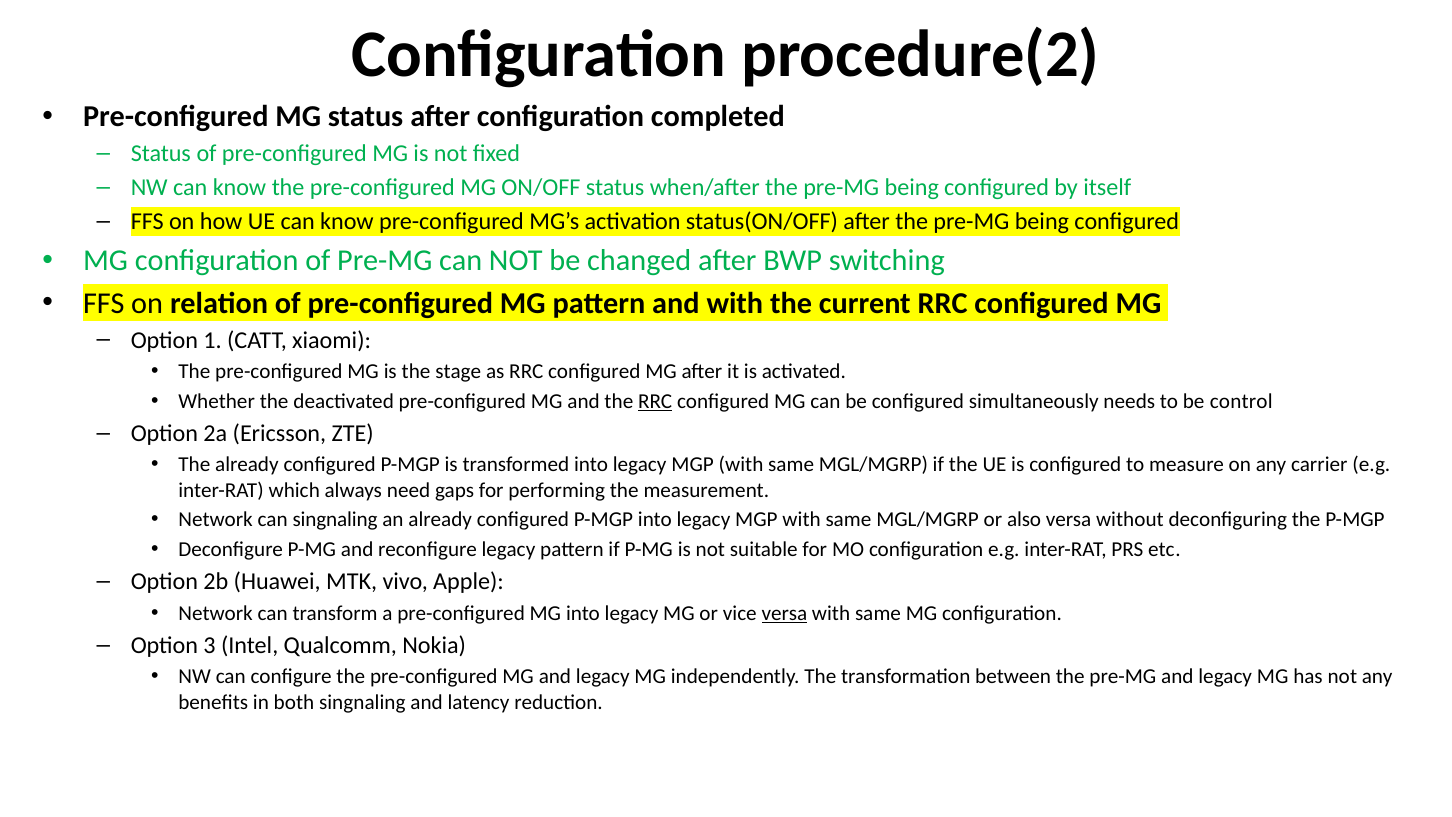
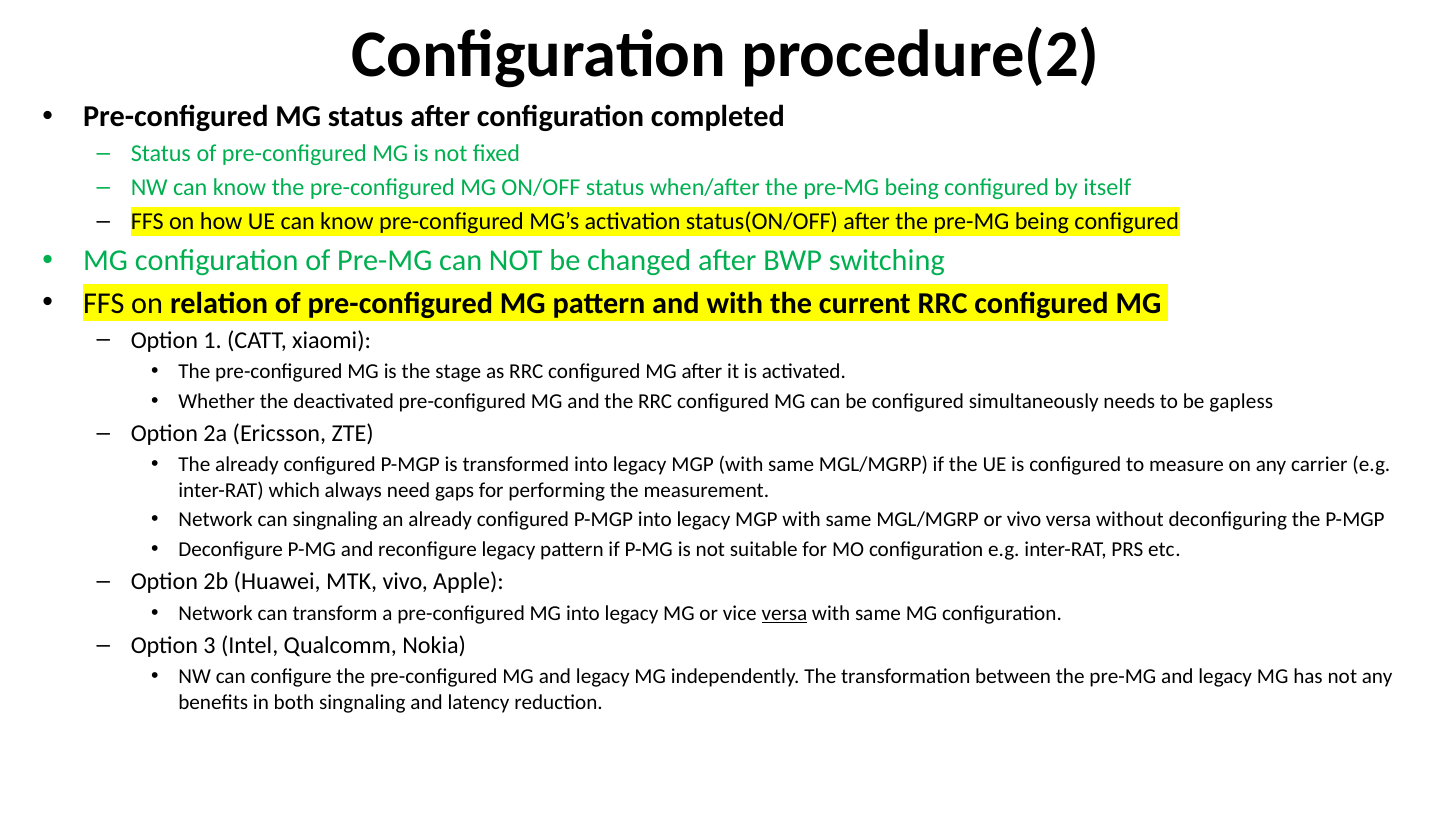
RRC at (655, 401) underline: present -> none
control: control -> gapless
or also: also -> vivo
